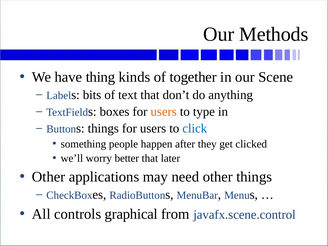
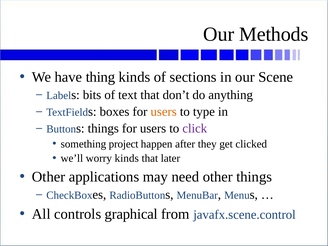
together: together -> sections
click colour: blue -> purple
people: people -> project
worry better: better -> kinds
